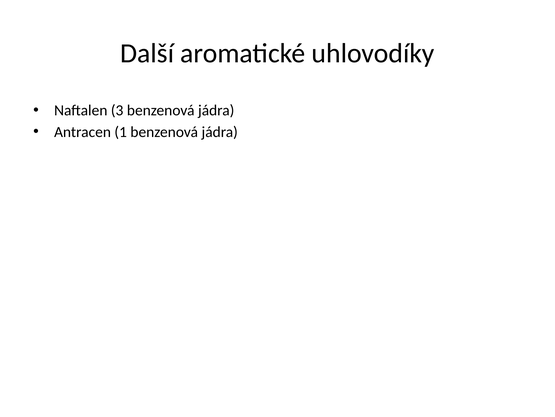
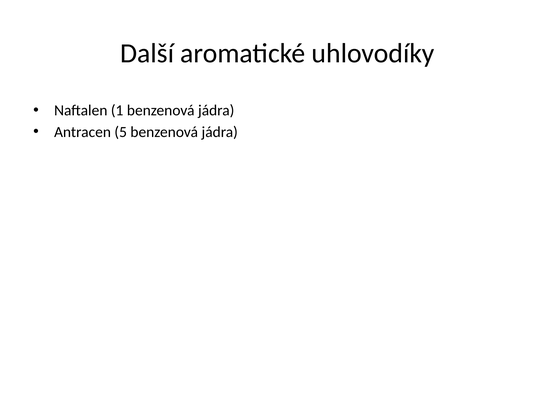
3: 3 -> 1
1: 1 -> 5
